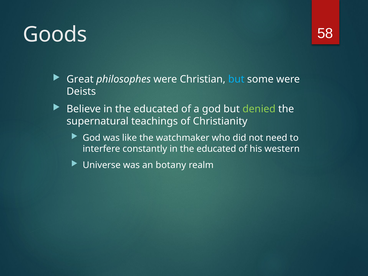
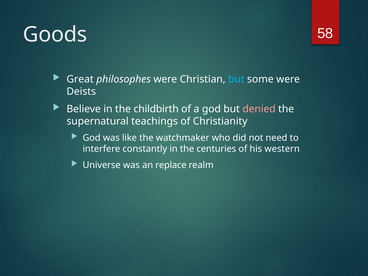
Believe in the educated: educated -> childbirth
denied colour: light green -> pink
constantly in the educated: educated -> centuries
botany: botany -> replace
